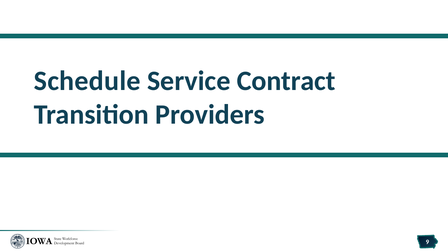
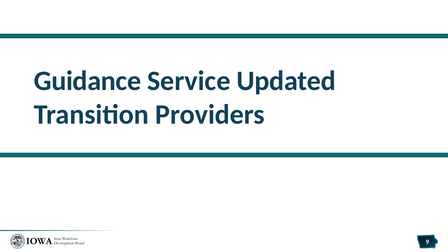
Schedule: Schedule -> Guidance
Contract: Contract -> Updated
